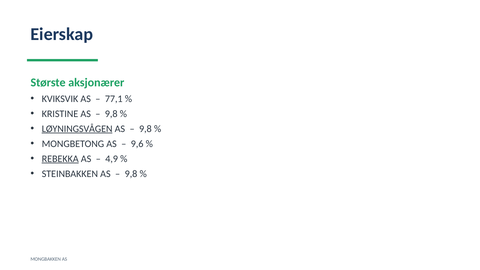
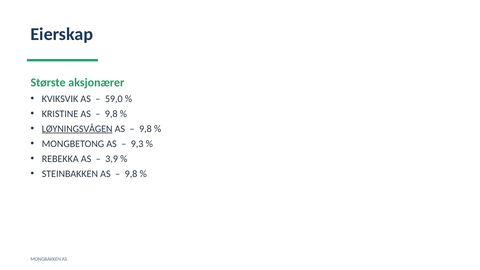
77,1: 77,1 -> 59,0
9,6: 9,6 -> 9,3
REBEKKA underline: present -> none
4,9: 4,9 -> 3,9
